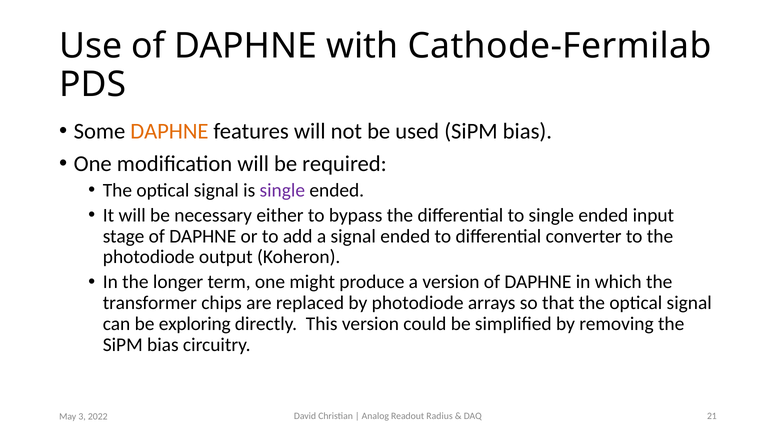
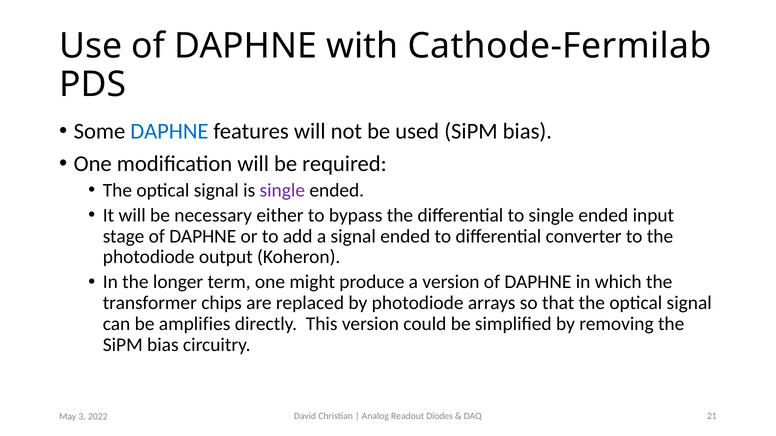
DAPHNE at (169, 131) colour: orange -> blue
exploring: exploring -> amplifies
Radius: Radius -> Diodes
